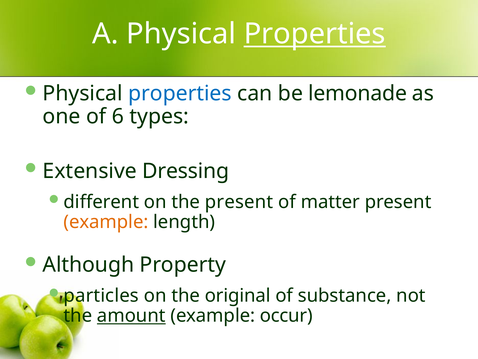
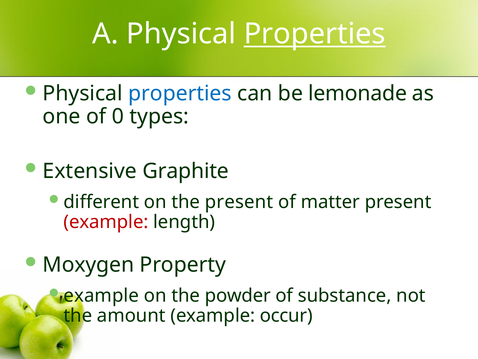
6: 6 -> 0
Dressing: Dressing -> Graphite
example at (106, 222) colour: orange -> red
Although: Although -> Moxygen
particles at (101, 295): particles -> example
original: original -> powder
amount underline: present -> none
